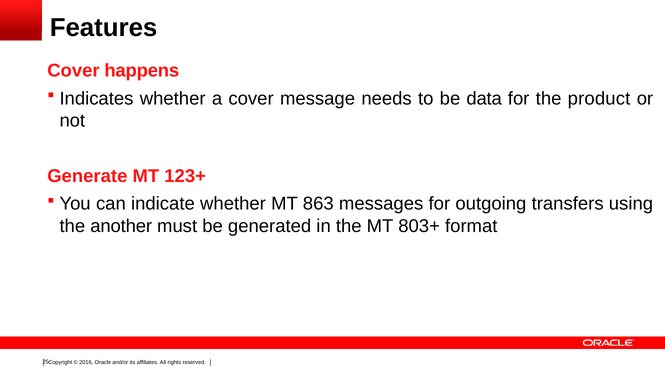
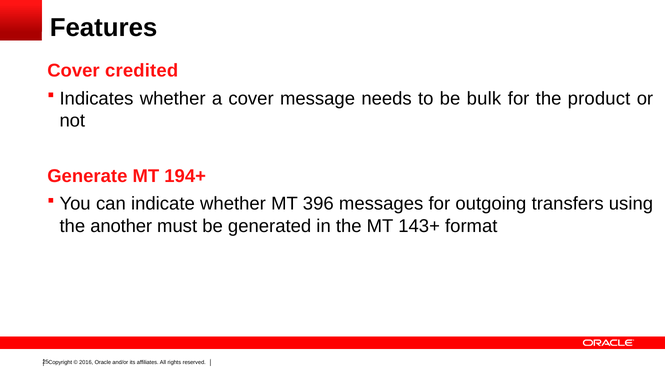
happens: happens -> credited
data: data -> bulk
123+: 123+ -> 194+
863: 863 -> 396
803+: 803+ -> 143+
